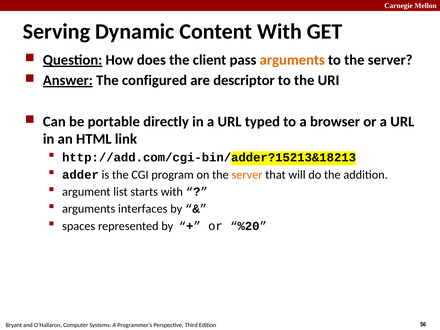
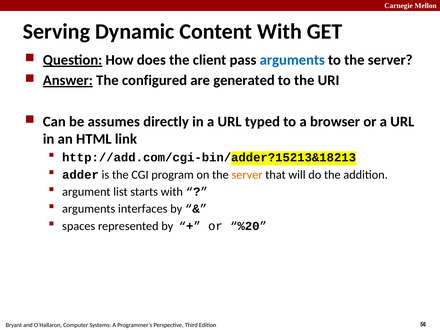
arguments at (292, 60) colour: orange -> blue
descriptor: descriptor -> generated
portable: portable -> assumes
